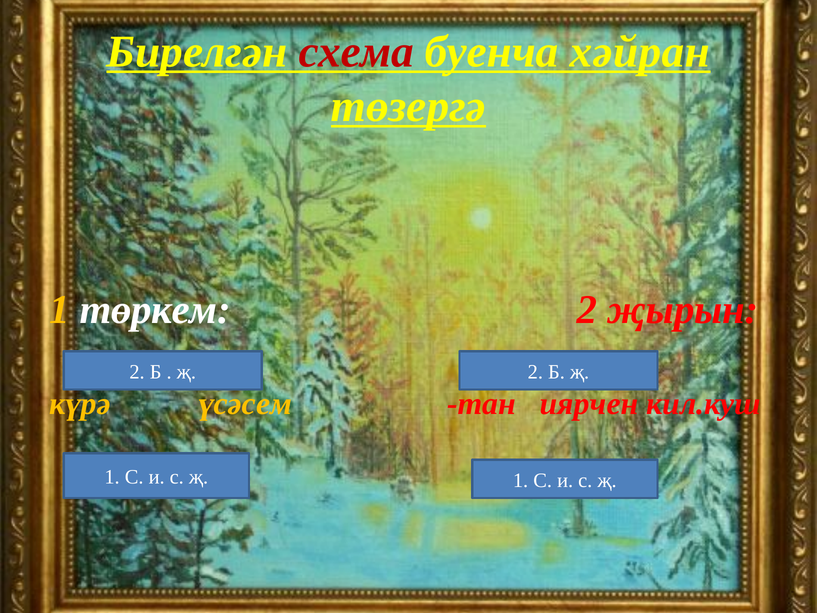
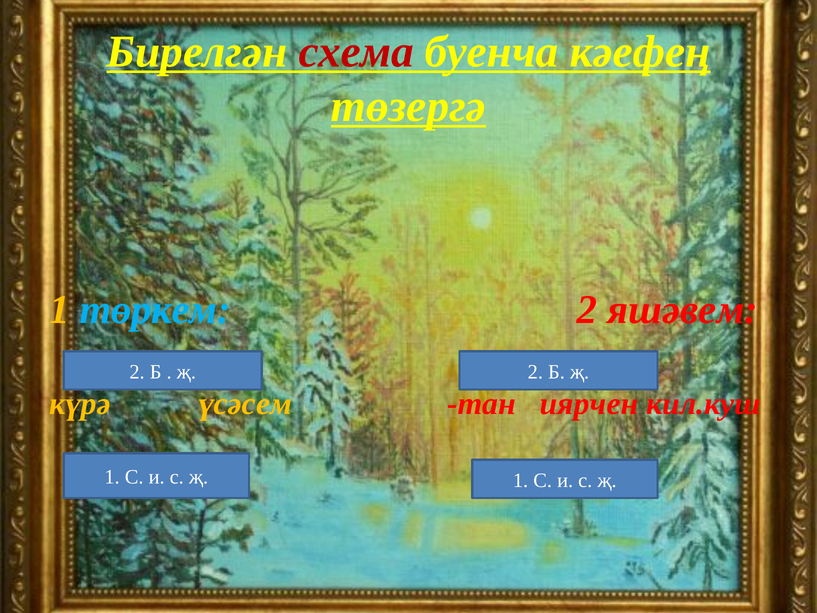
хәйран: хәйран -> кәефең
төркем colour: white -> light blue
җырын: җырын -> яшәвем
